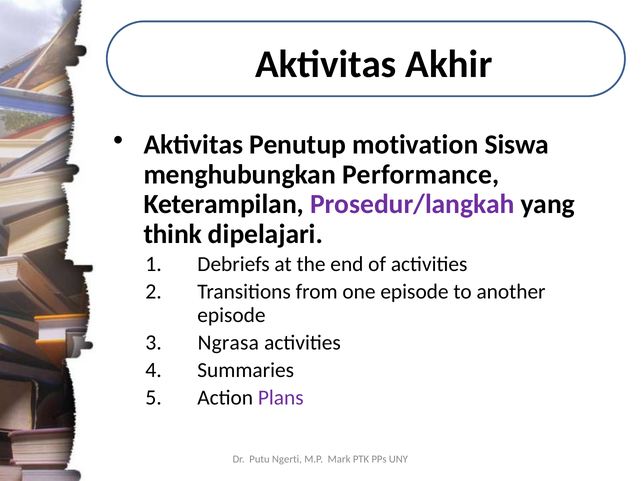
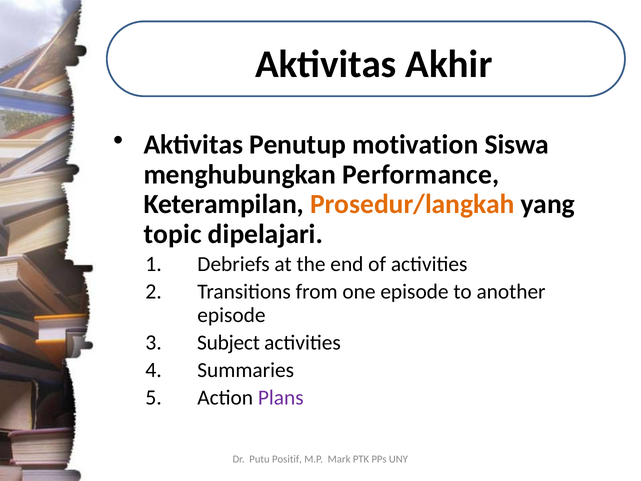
Prosedur/langkah colour: purple -> orange
think: think -> topic
Ngrasa: Ngrasa -> Subject
Ngerti: Ngerti -> Positif
